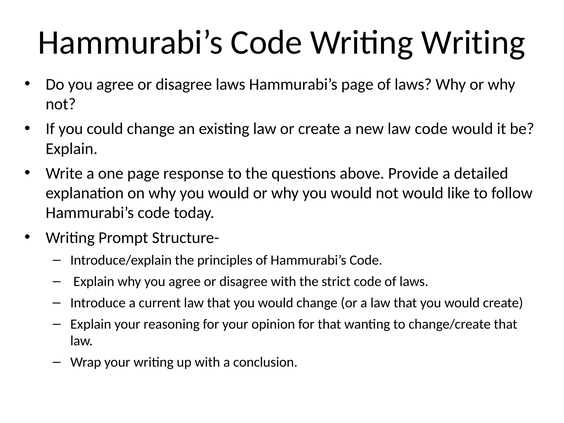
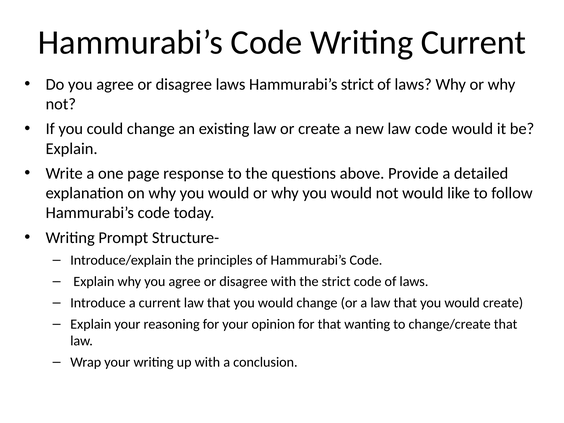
Writing Writing: Writing -> Current
Hammurabi’s page: page -> strict
